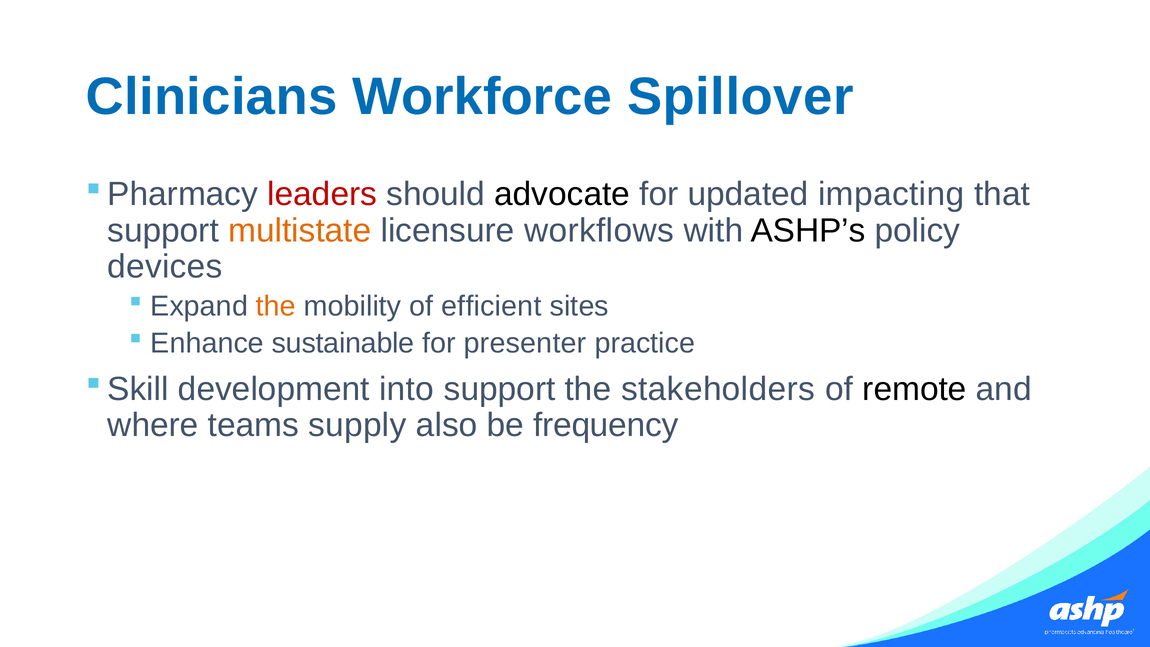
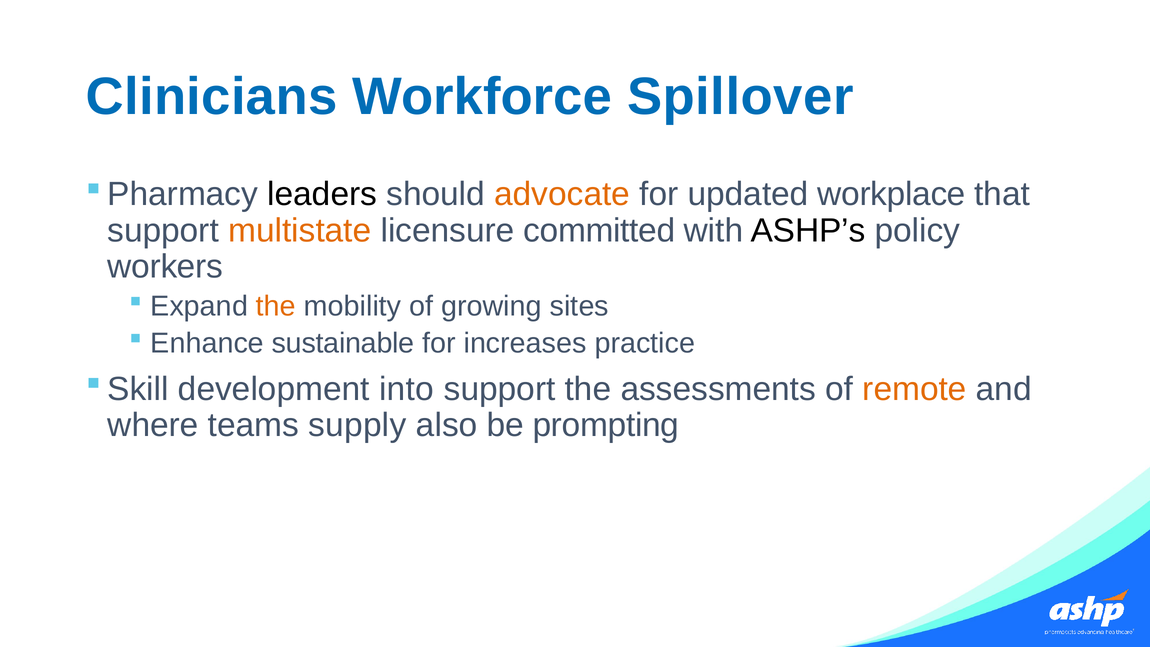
leaders colour: red -> black
advocate colour: black -> orange
impacting: impacting -> workplace
workflows: workflows -> committed
devices: devices -> workers
efficient: efficient -> growing
presenter: presenter -> increases
stakeholders: stakeholders -> assessments
remote colour: black -> orange
frequency: frequency -> prompting
